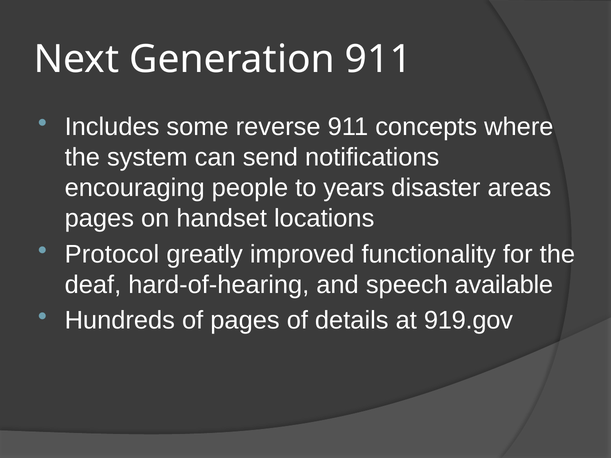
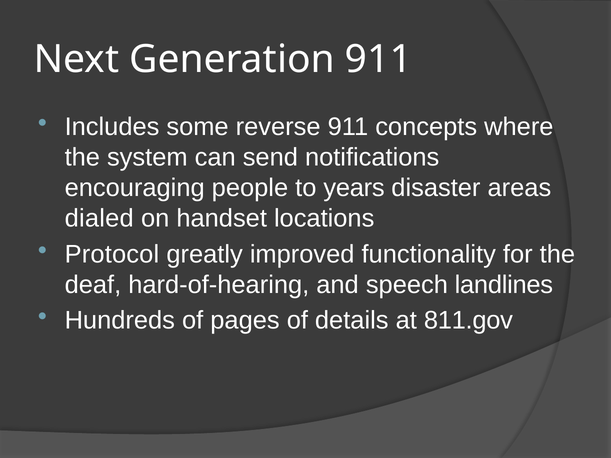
pages at (99, 219): pages -> dialed
available: available -> landlines
919.gov: 919.gov -> 811.gov
